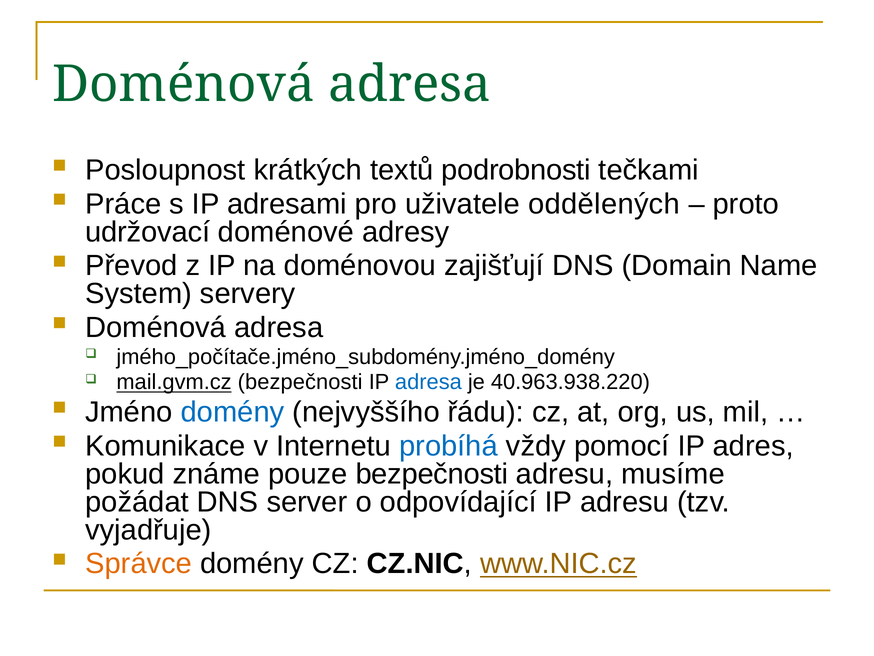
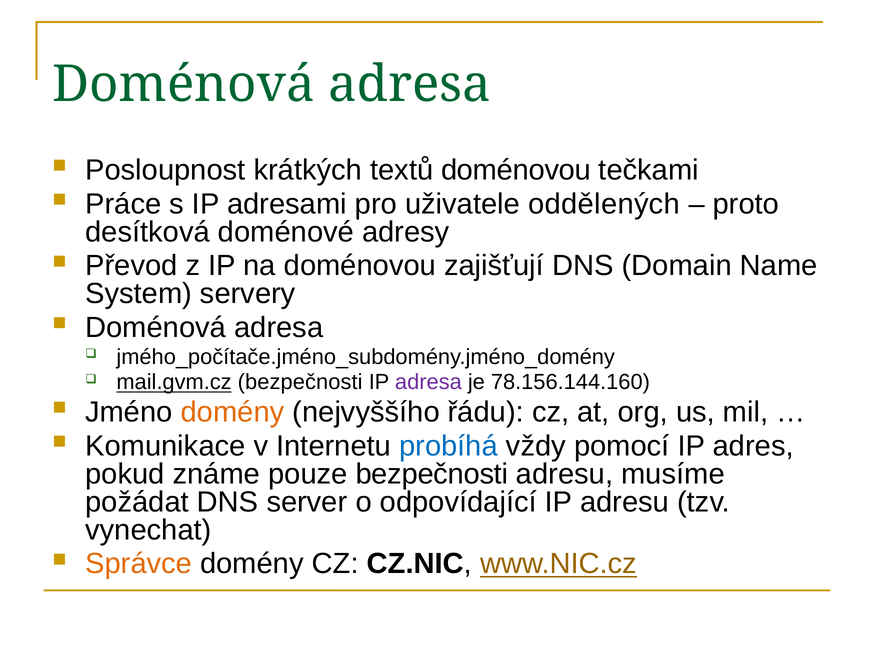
textů podrobnosti: podrobnosti -> doménovou
udržovací: udržovací -> desítková
adresa at (428, 382) colour: blue -> purple
40.963.938.220: 40.963.938.220 -> 78.156.144.160
domény at (232, 412) colour: blue -> orange
vyjadřuje: vyjadřuje -> vynechat
